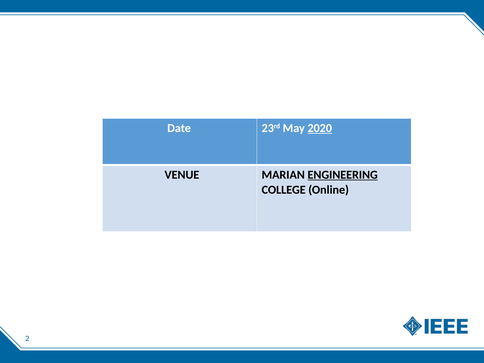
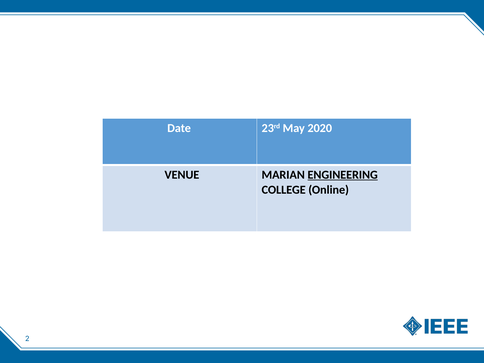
2020 underline: present -> none
